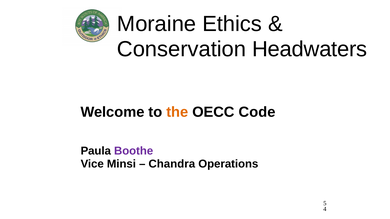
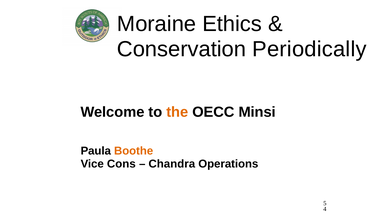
Headwaters: Headwaters -> Periodically
Code: Code -> Minsi
Boothe colour: purple -> orange
Minsi: Minsi -> Cons
